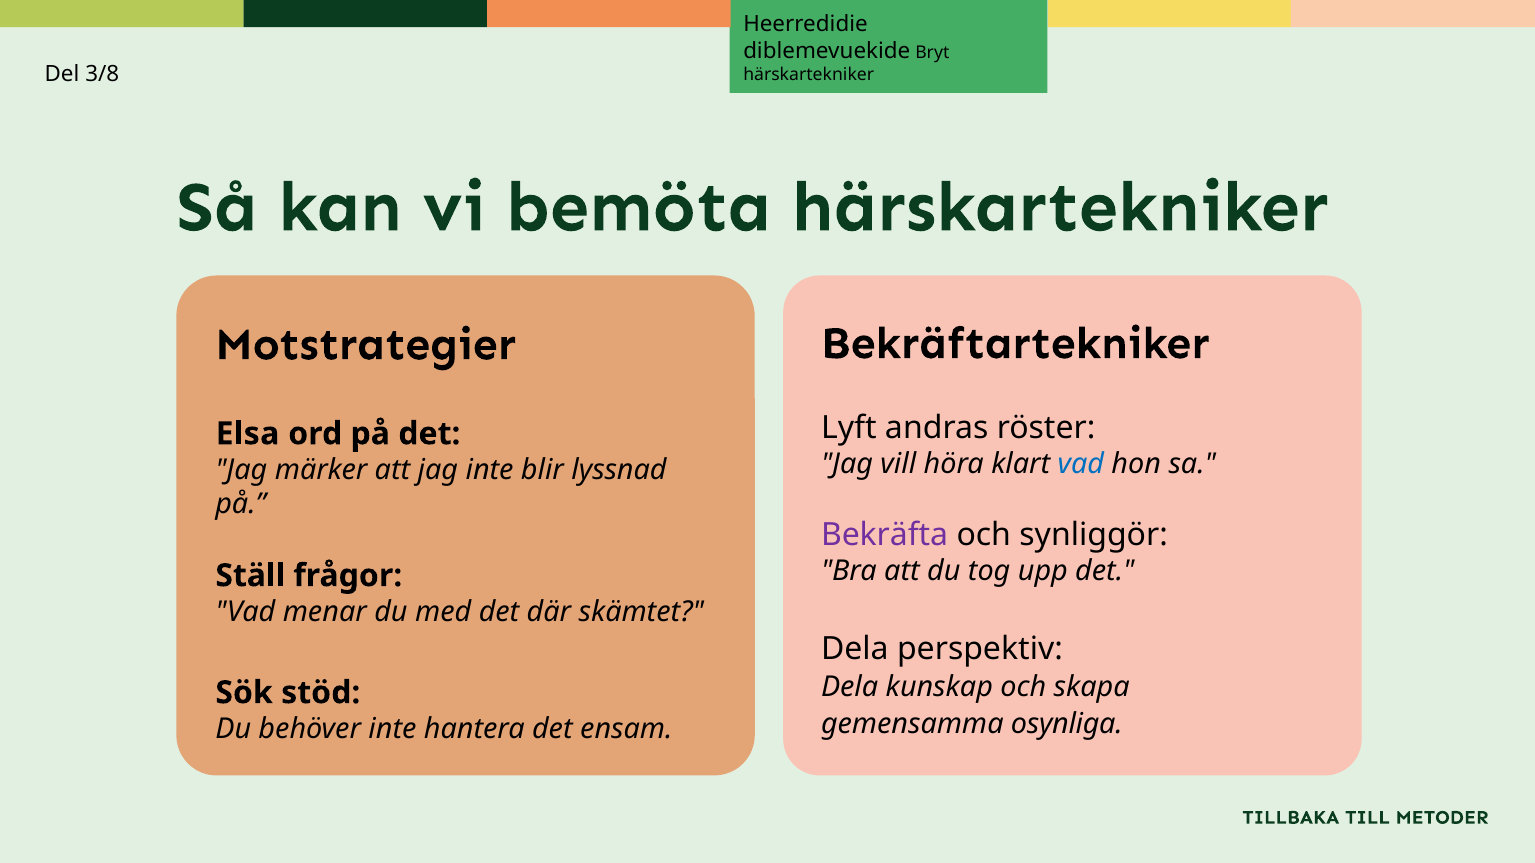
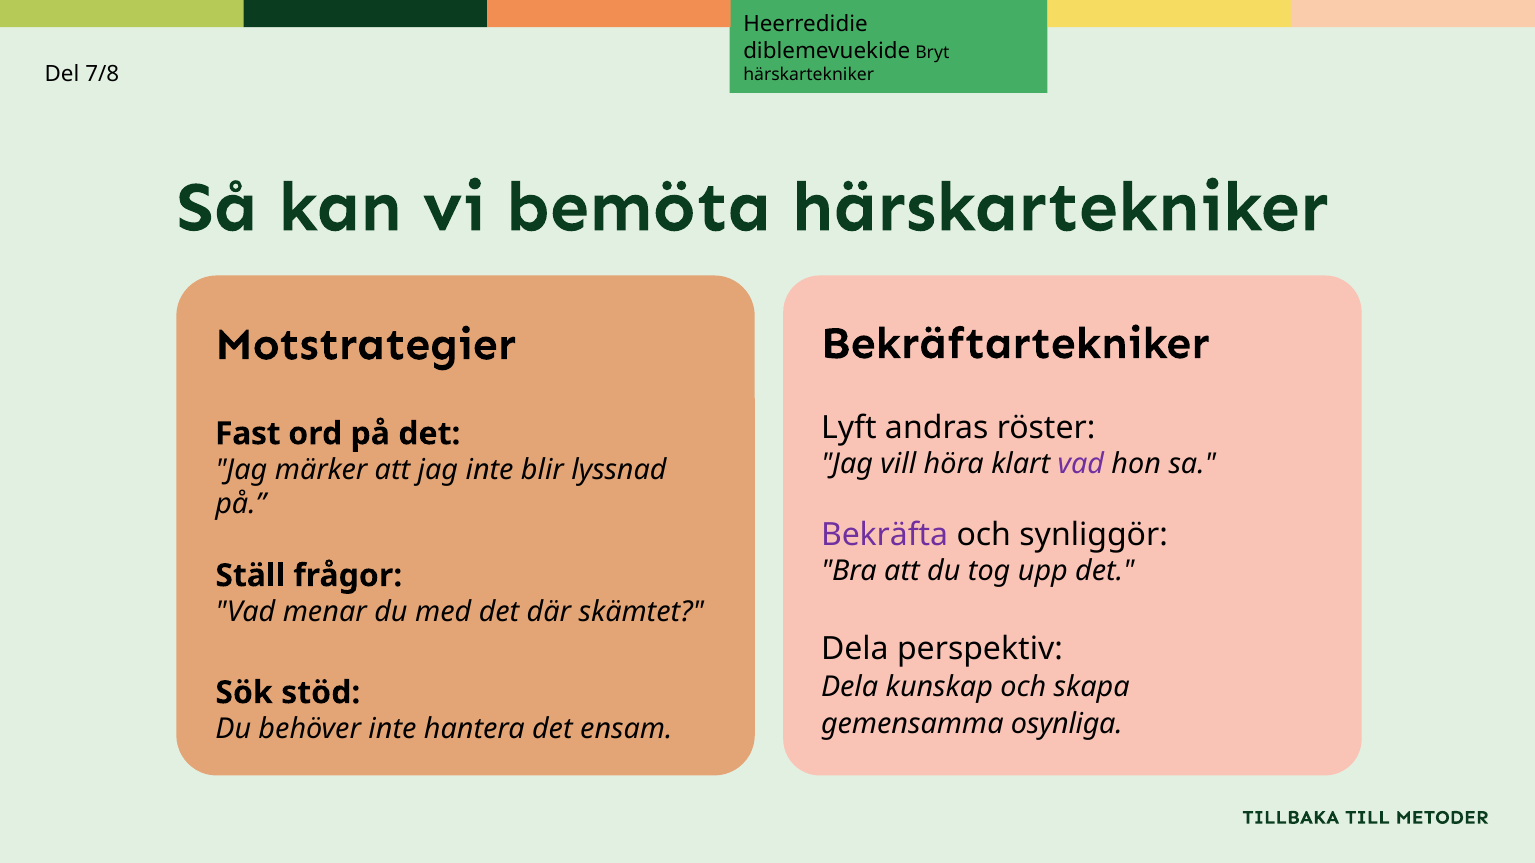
3/8: 3/8 -> 7/8
Elsa: Elsa -> Fast
vad at (1081, 464) colour: blue -> purple
